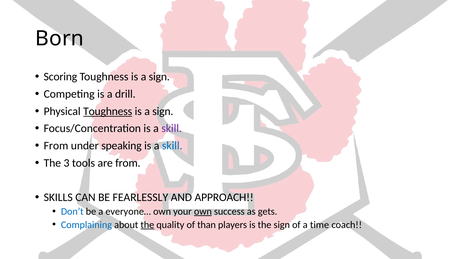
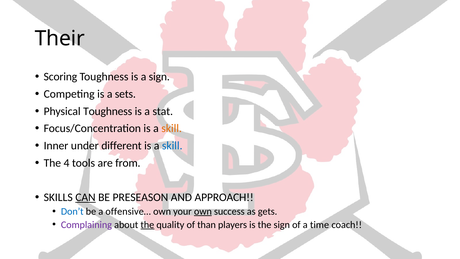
Born: Born -> Their
drill: drill -> sets
Toughness at (108, 111) underline: present -> none
sign at (163, 111): sign -> stat
skill at (172, 128) colour: purple -> orange
From at (56, 146): From -> Inner
speaking: speaking -> different
3: 3 -> 4
CAN underline: none -> present
FEARLESSLY: FEARLESSLY -> PRESEASON
everyone…: everyone… -> offensive…
Complaining colour: blue -> purple
